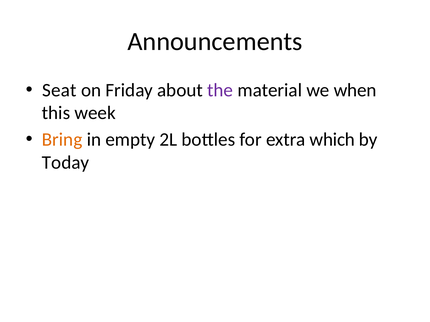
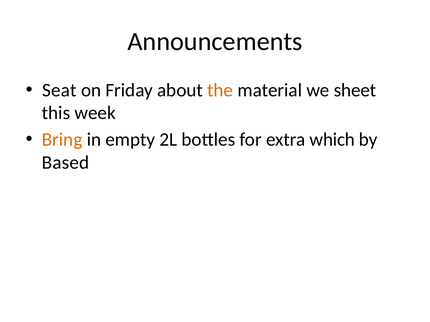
the colour: purple -> orange
when: when -> sheet
Today: Today -> Based
